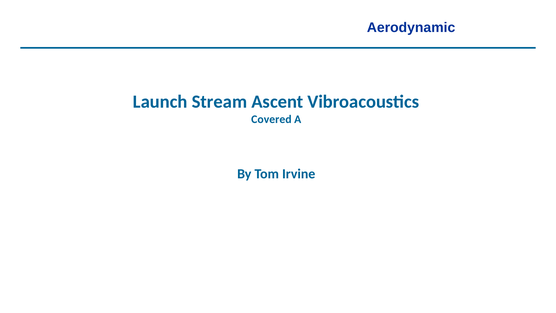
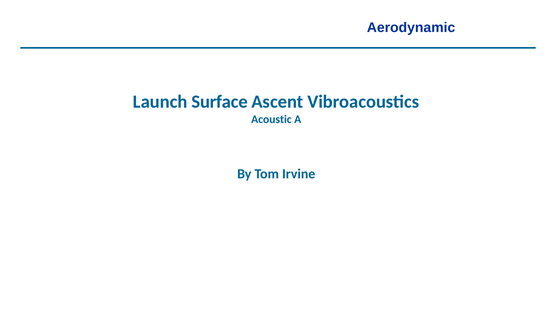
Stream: Stream -> Surface
Covered: Covered -> Acoustic
